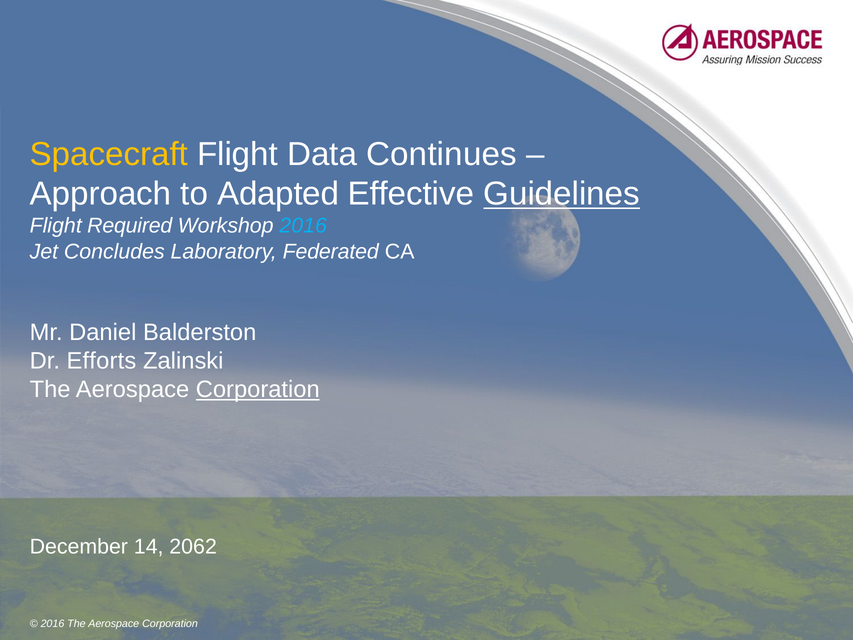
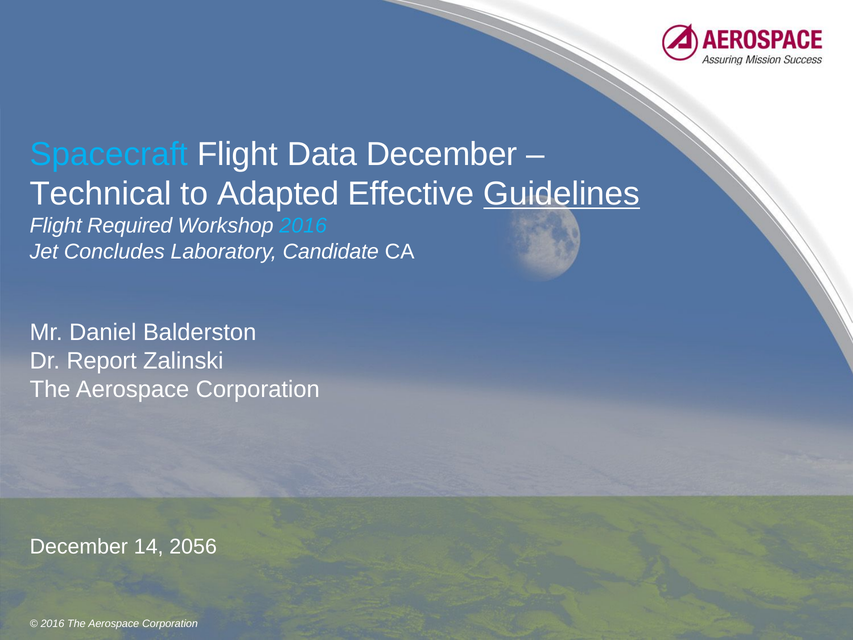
Spacecraft colour: yellow -> light blue
Data Continues: Continues -> December
Approach: Approach -> Technical
Federated: Federated -> Candidate
Efforts: Efforts -> Report
Corporation at (258, 389) underline: present -> none
2062: 2062 -> 2056
